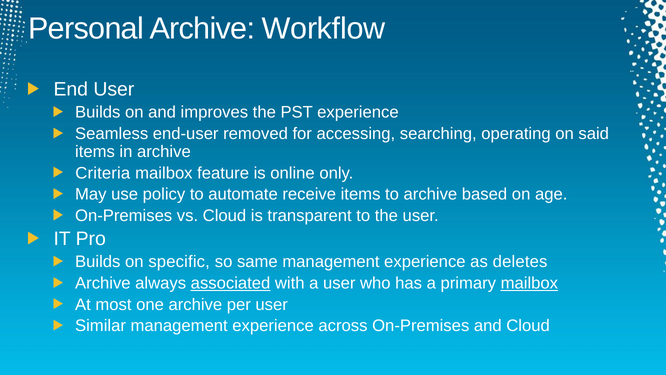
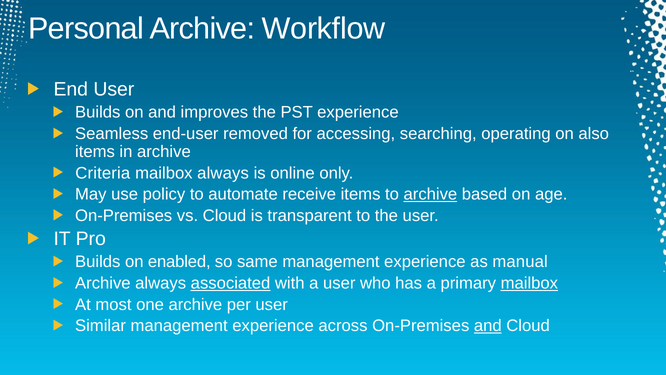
said: said -> also
mailbox feature: feature -> always
archive at (430, 194) underline: none -> present
specific: specific -> enabled
deletes: deletes -> manual
and at (488, 326) underline: none -> present
